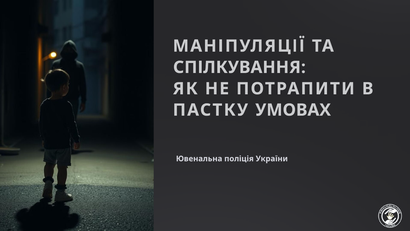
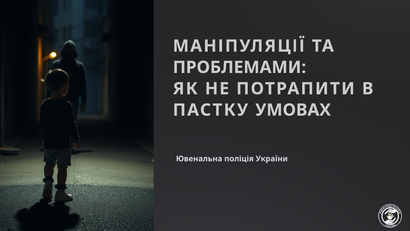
СПІЛКУВАННЯ: СПІЛКУВАННЯ -> ПРОБЛЕМАМИ
